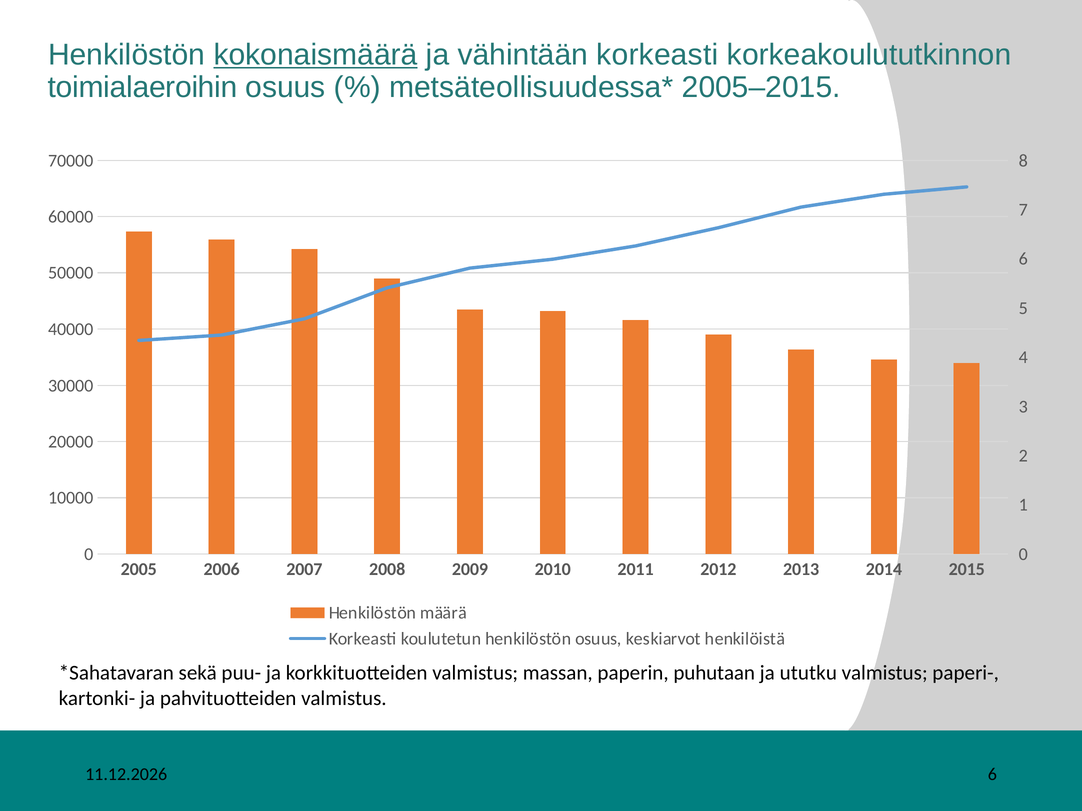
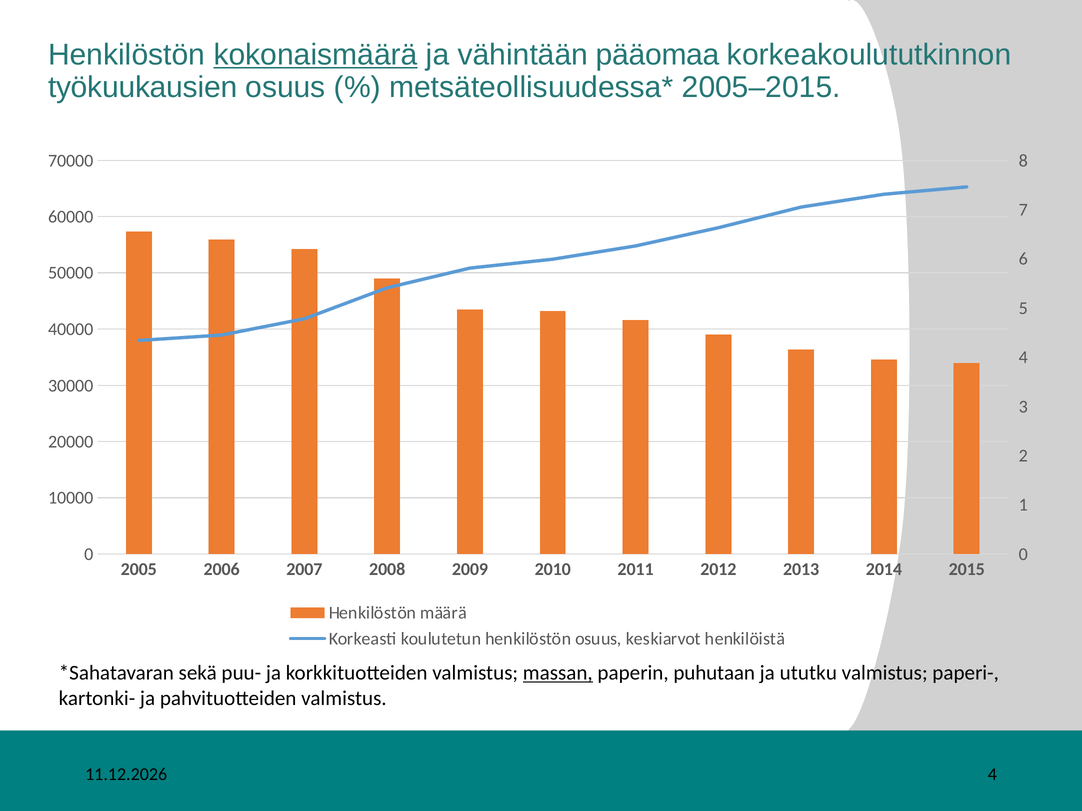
vähintään korkeasti: korkeasti -> pääomaa
toimialaeroihin: toimialaeroihin -> työkuukausien
massan underline: none -> present
6 at (992, 775): 6 -> 4
